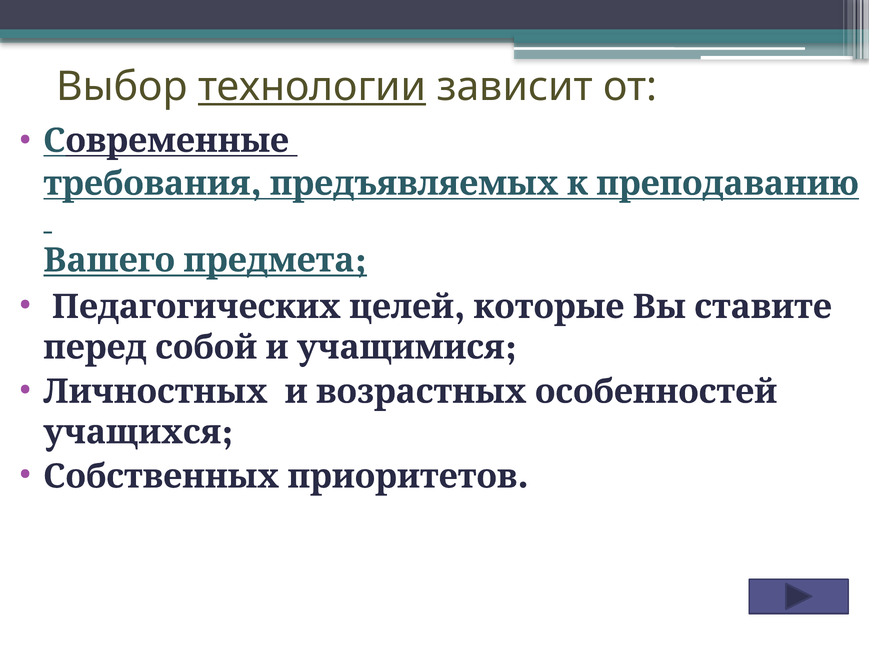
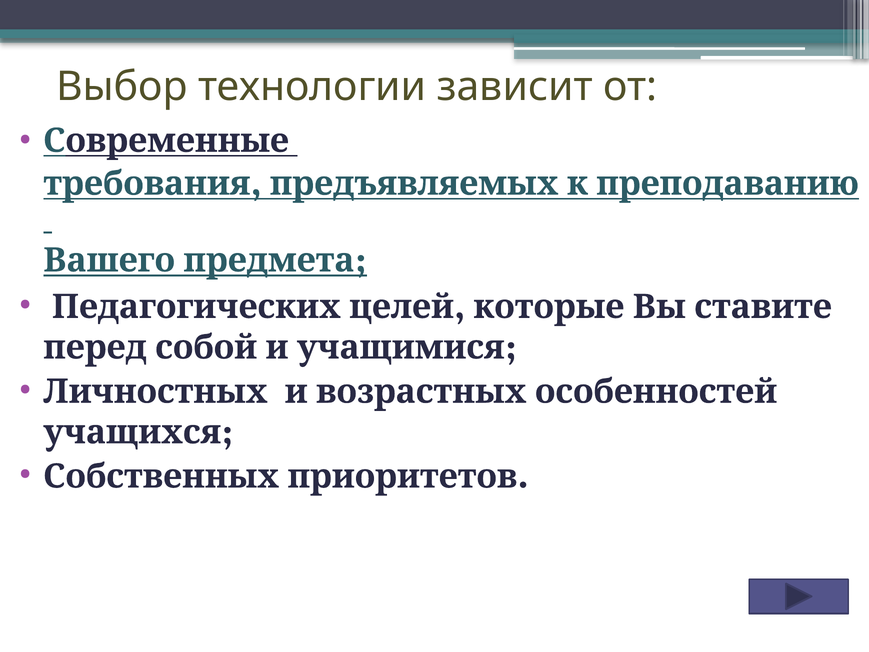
технологии underline: present -> none
